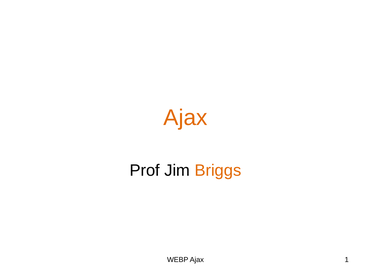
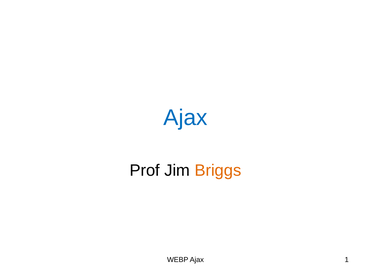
Ajax at (185, 118) colour: orange -> blue
